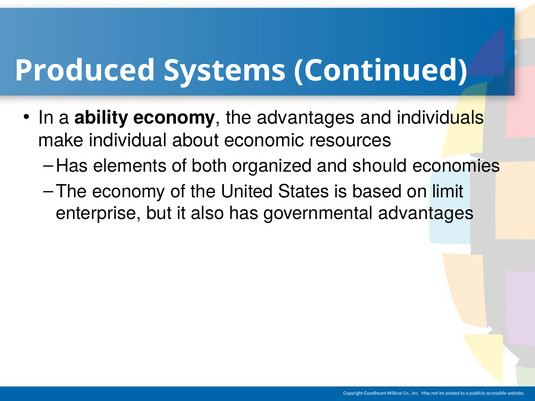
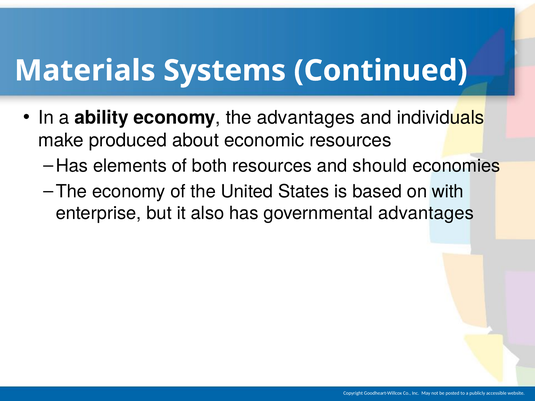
Produced: Produced -> Materials
individual: individual -> produced
both organized: organized -> resources
limit: limit -> with
